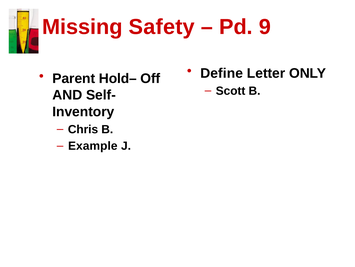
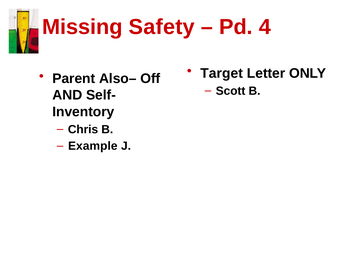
9: 9 -> 4
Define: Define -> Target
Hold–: Hold– -> Also–
